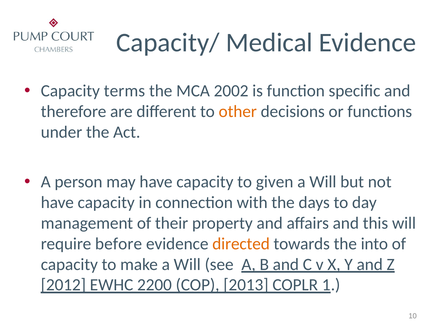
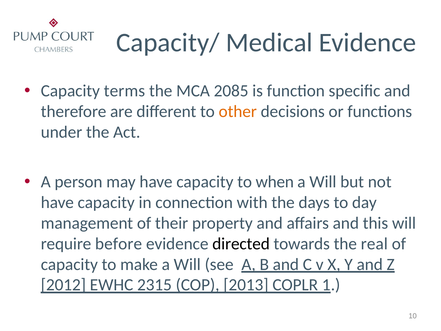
2002: 2002 -> 2085
given: given -> when
directed colour: orange -> black
into: into -> real
2200: 2200 -> 2315
